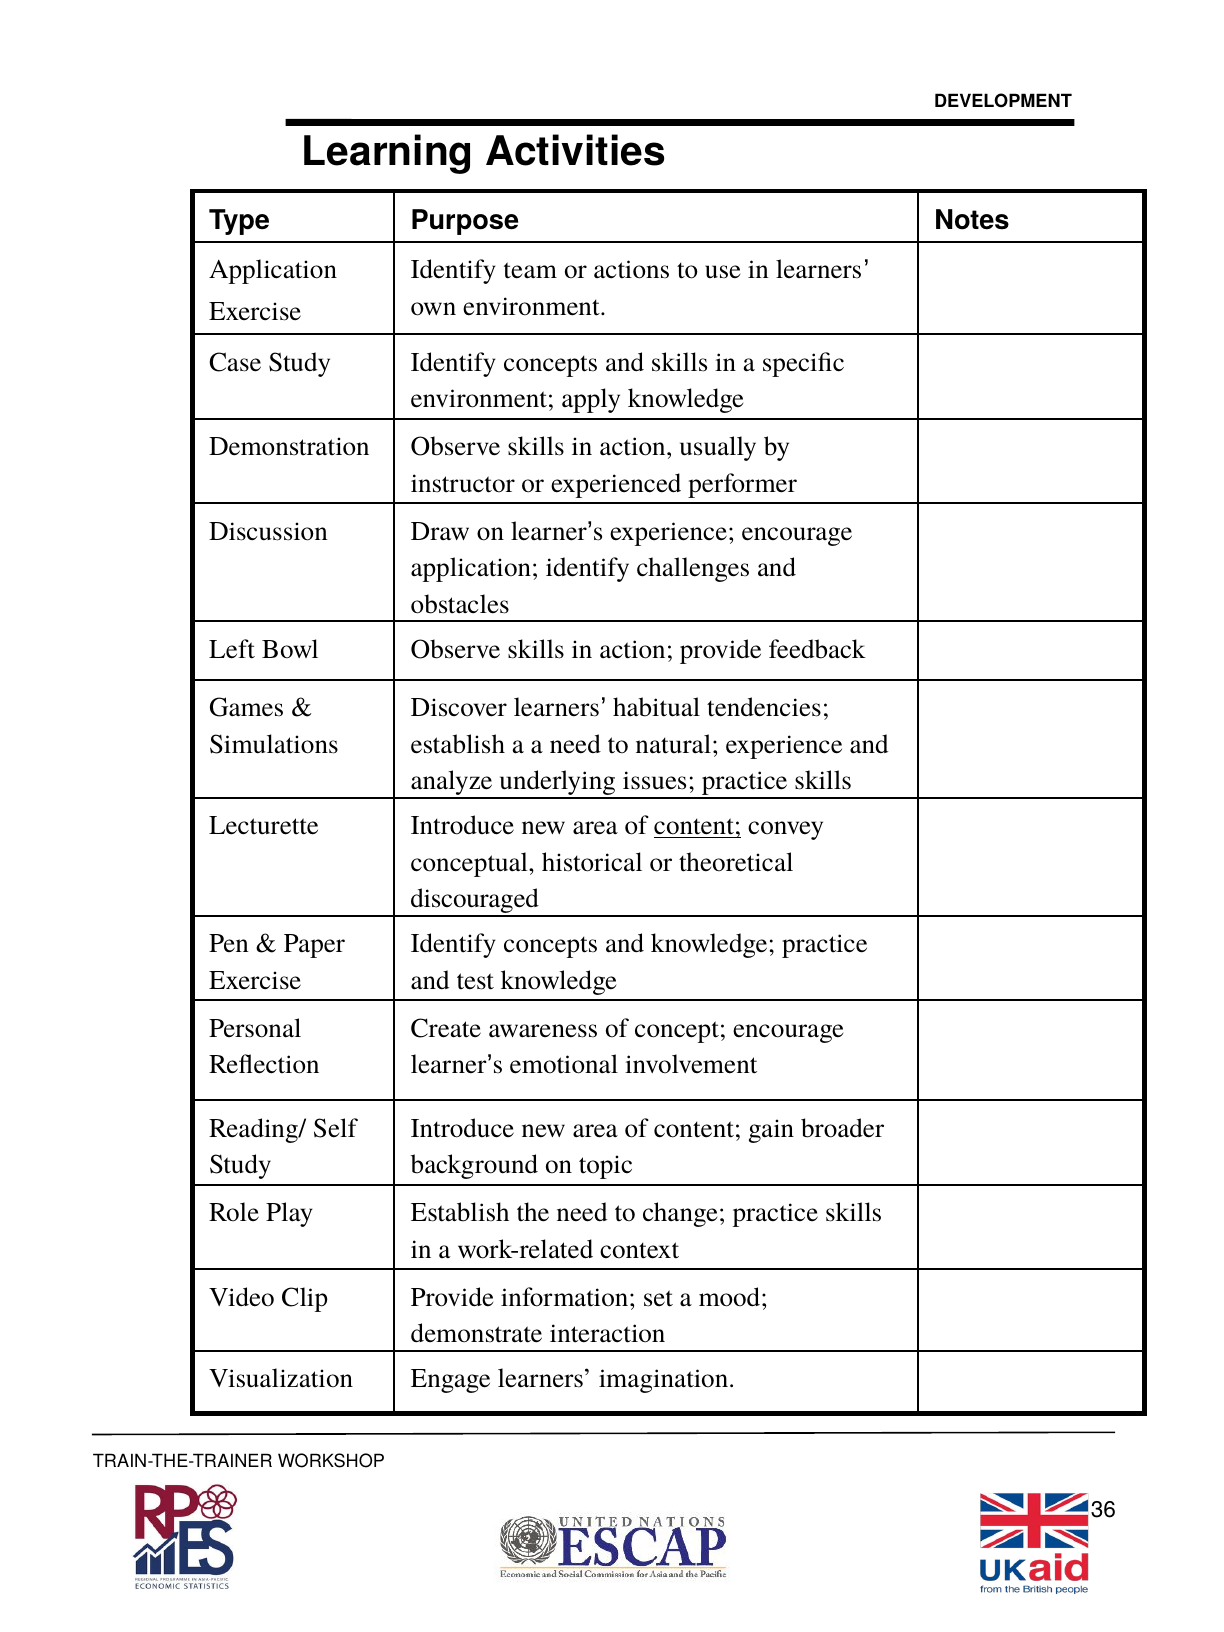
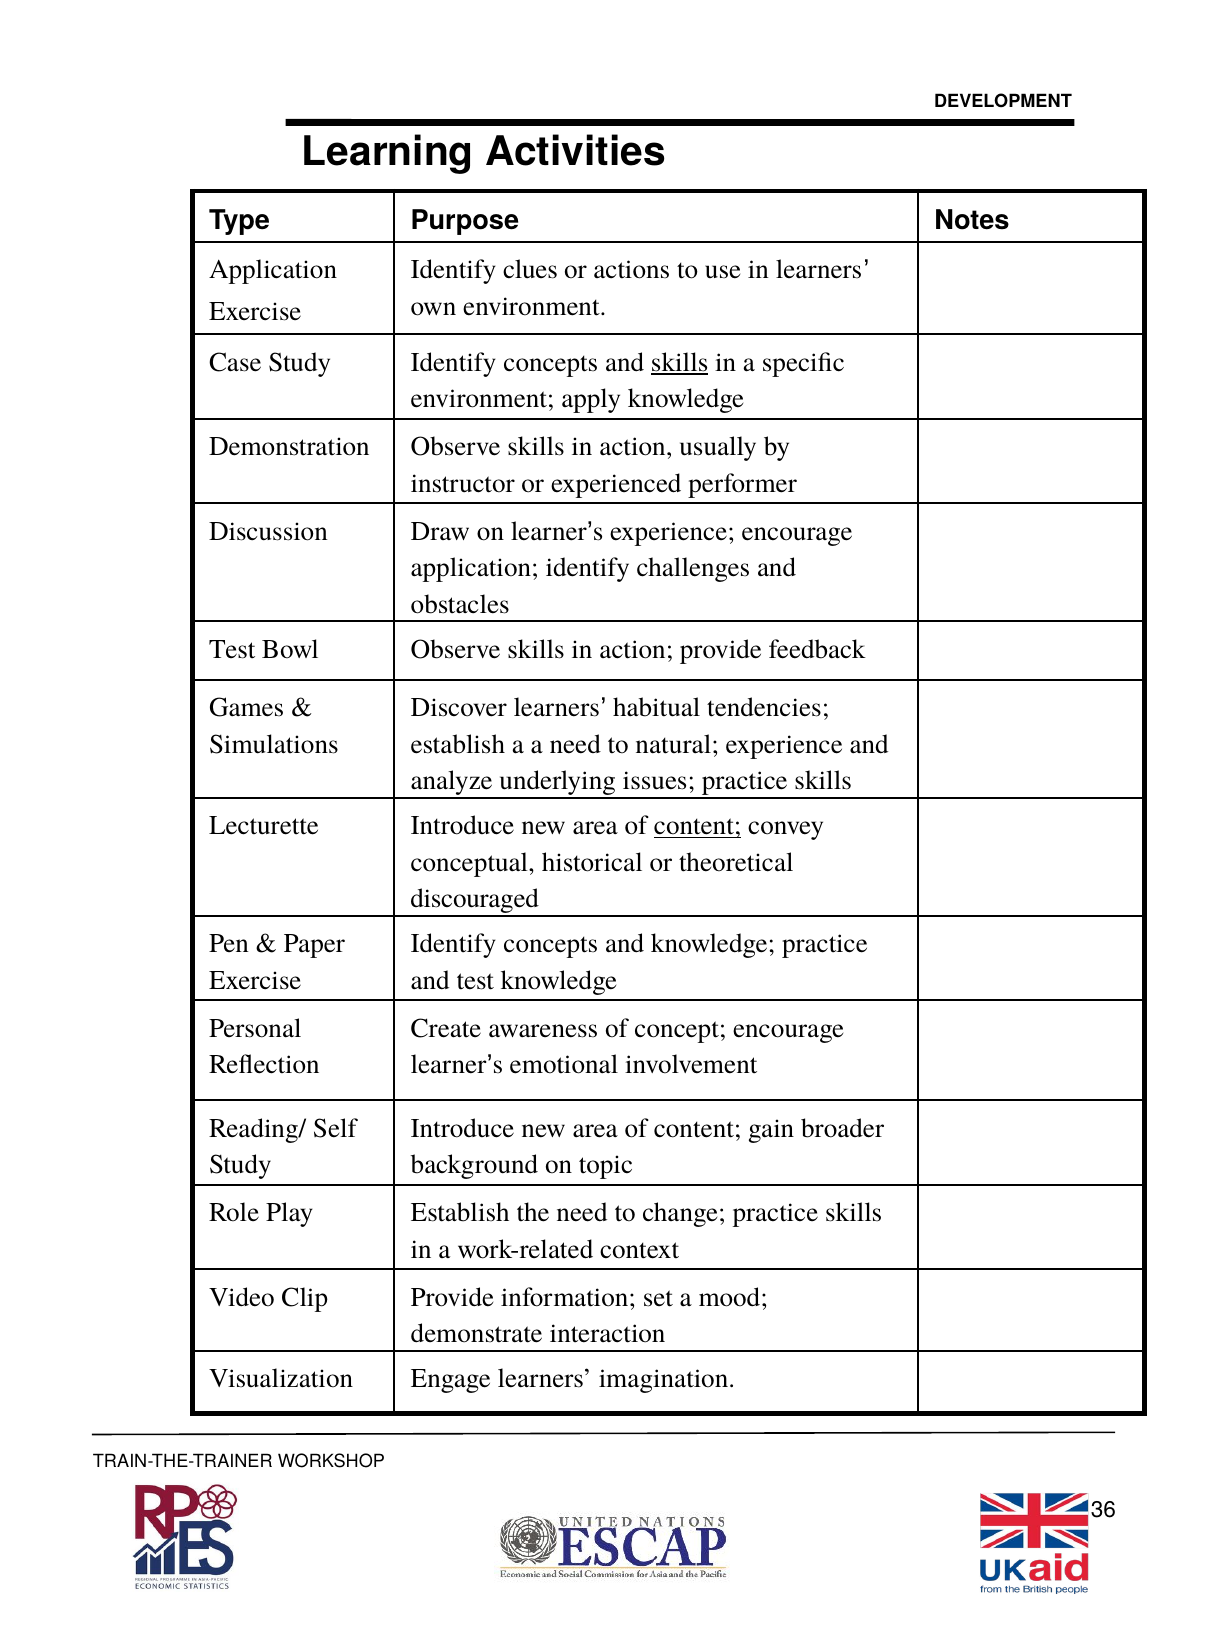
team: team -> clues
skills at (680, 362) underline: none -> present
Left at (232, 649): Left -> Test
